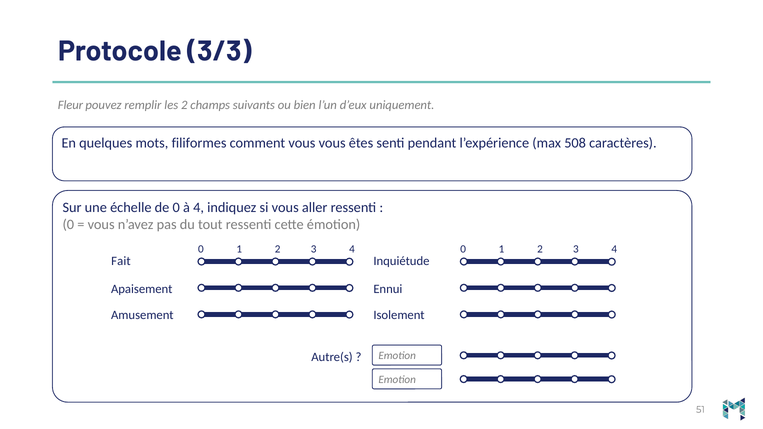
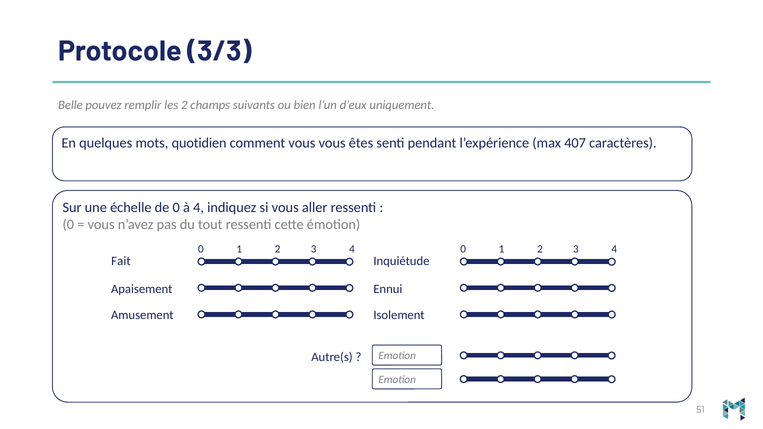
Fleur: Fleur -> Belle
filiformes: filiformes -> quotidien
508: 508 -> 407
